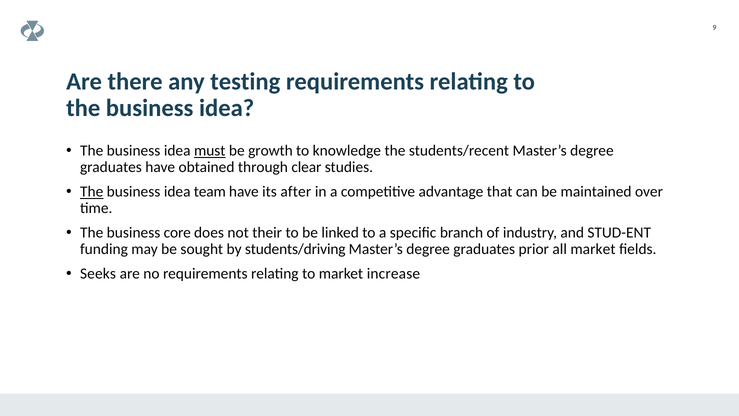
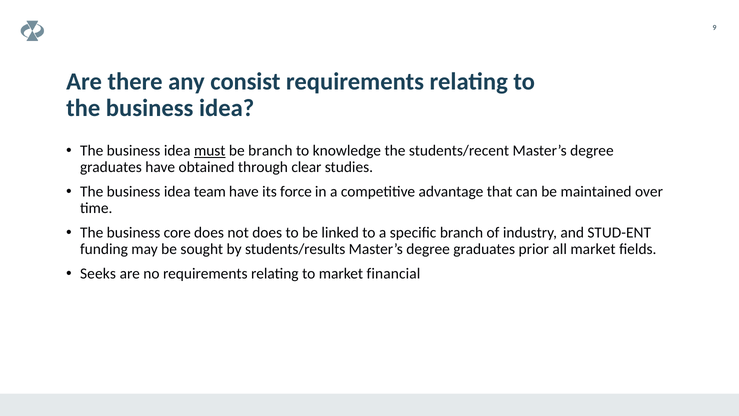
testing: testing -> consist
be growth: growth -> branch
The at (92, 192) underline: present -> none
after: after -> force
not their: their -> does
students/driving: students/driving -> students/results
increase: increase -> financial
